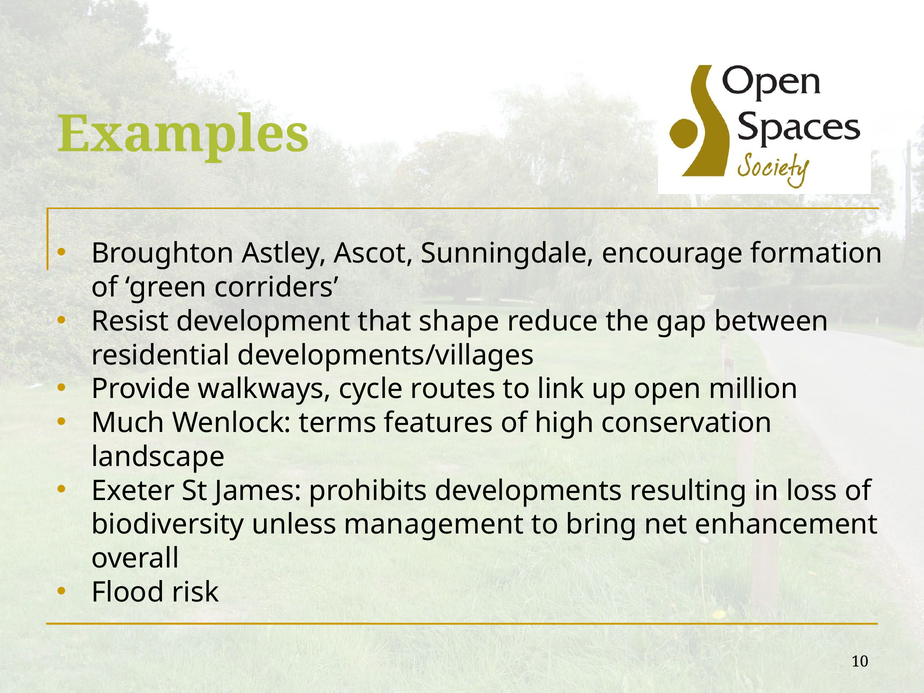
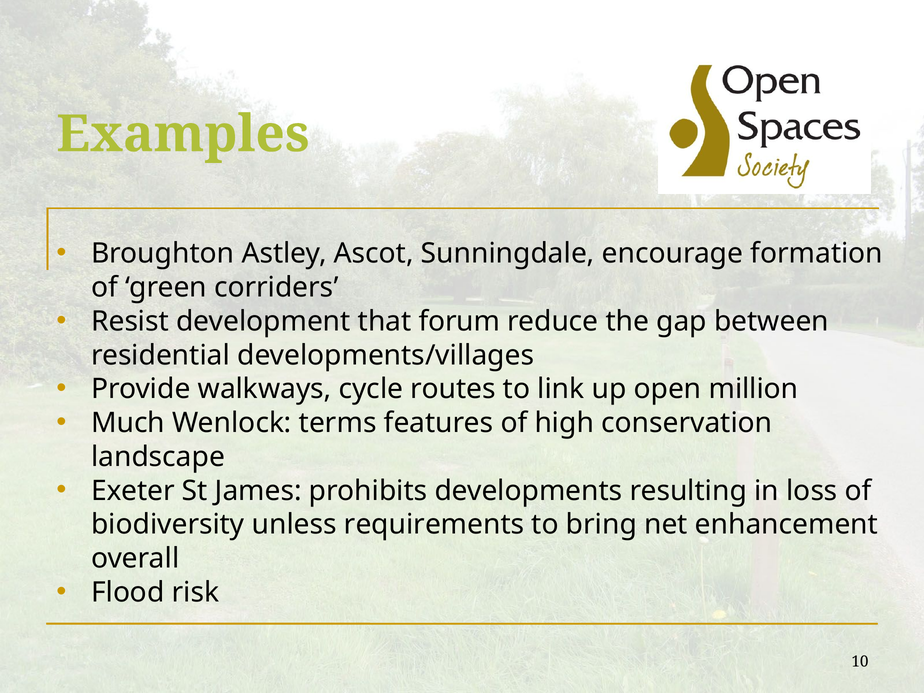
shape: shape -> forum
management: management -> requirements
